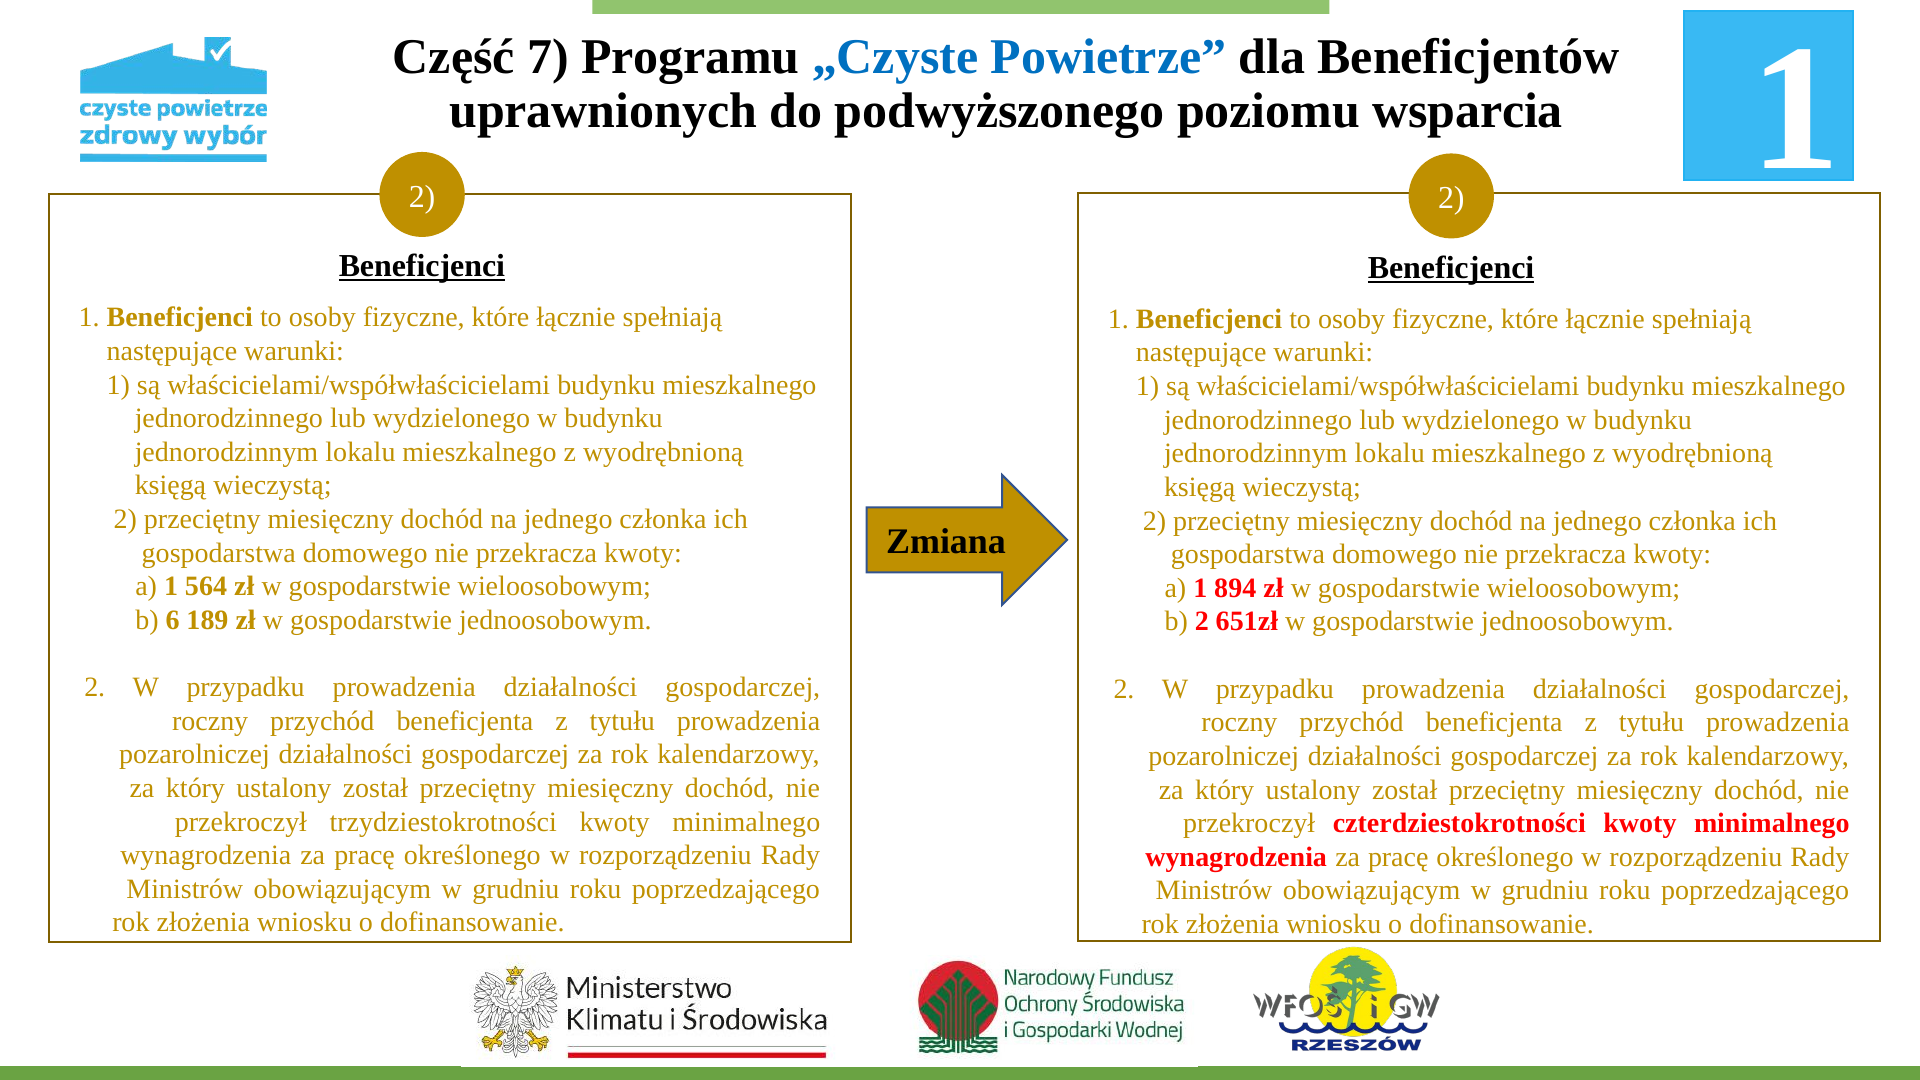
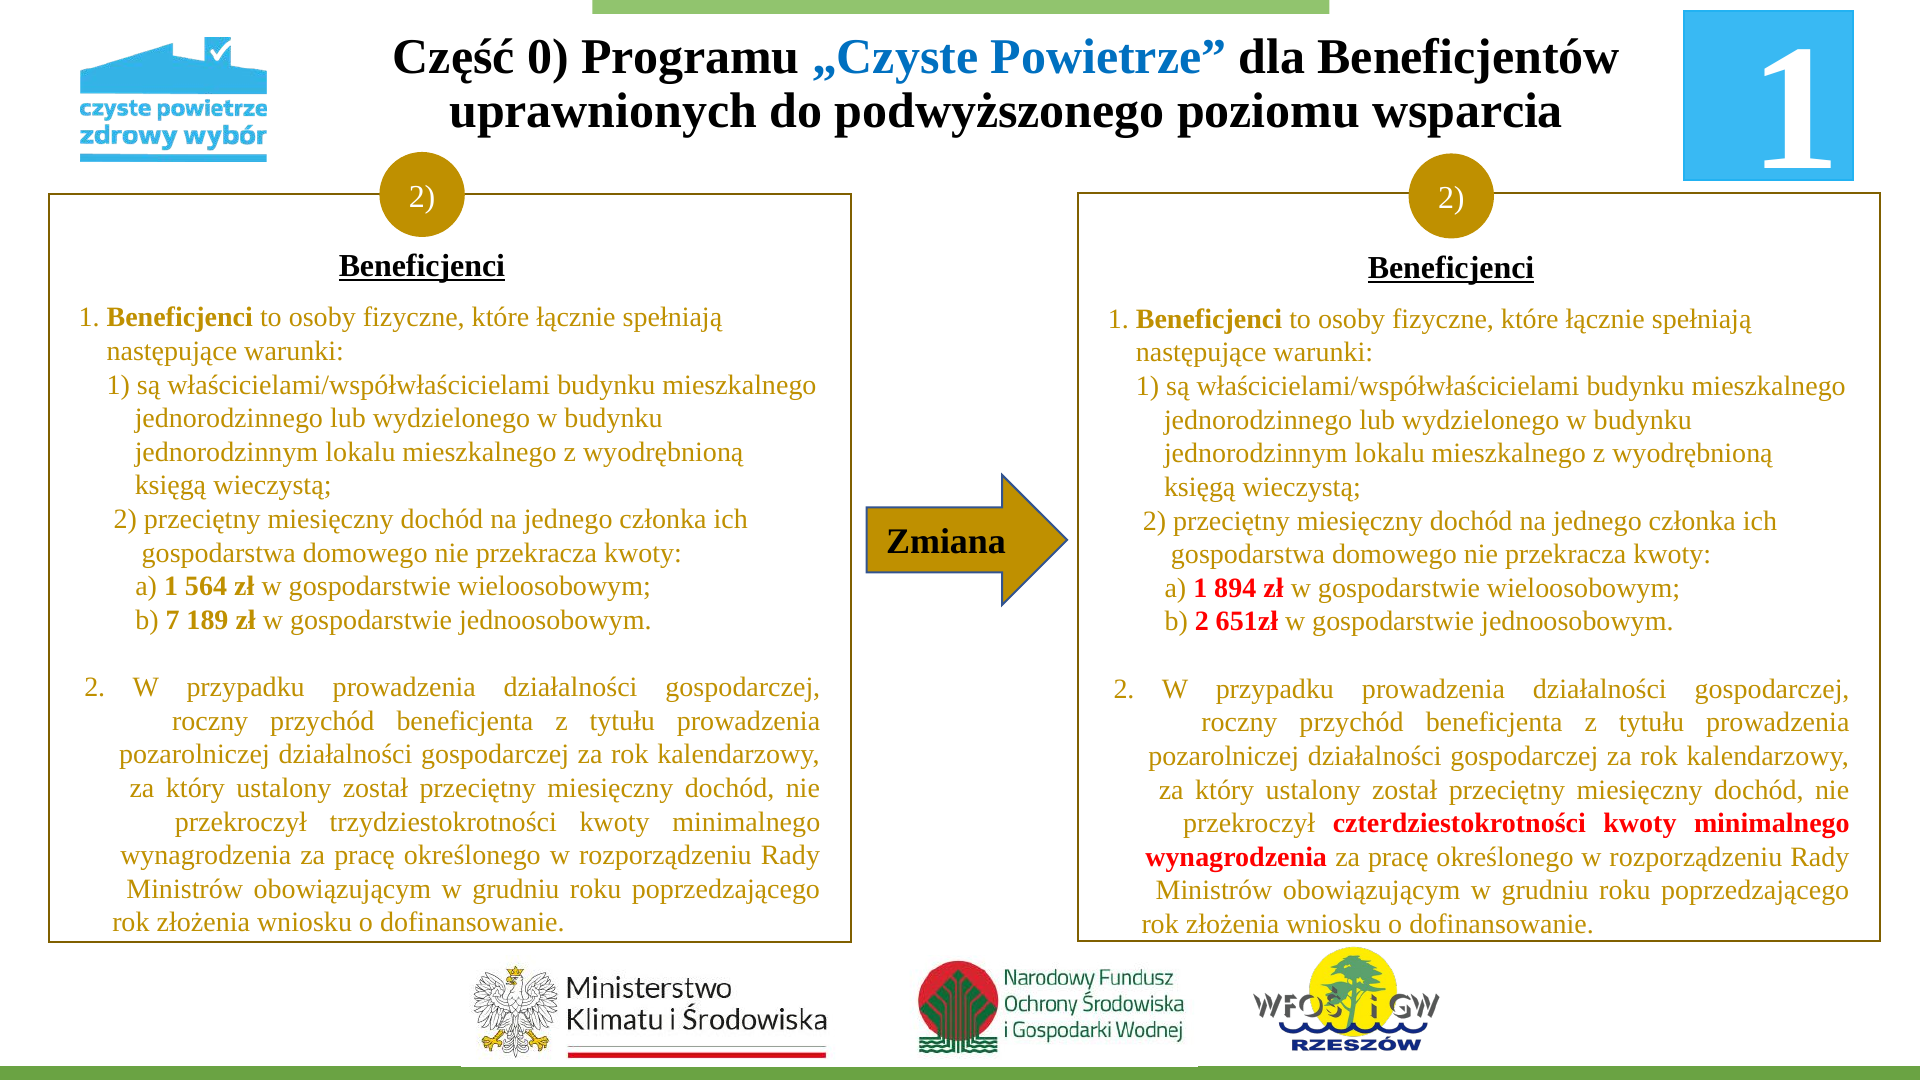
7: 7 -> 0
6: 6 -> 7
